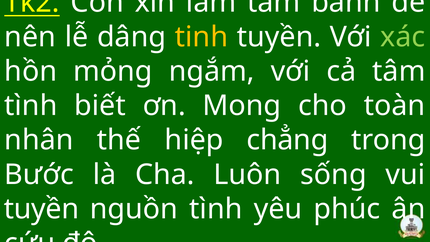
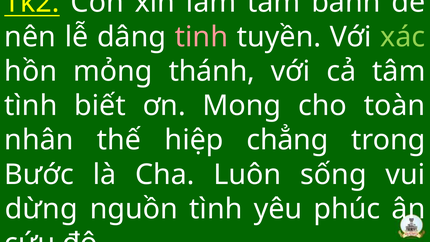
tinh colour: yellow -> pink
ngắm: ngắm -> thánh
tuyền at (42, 209): tuyền -> dừng
